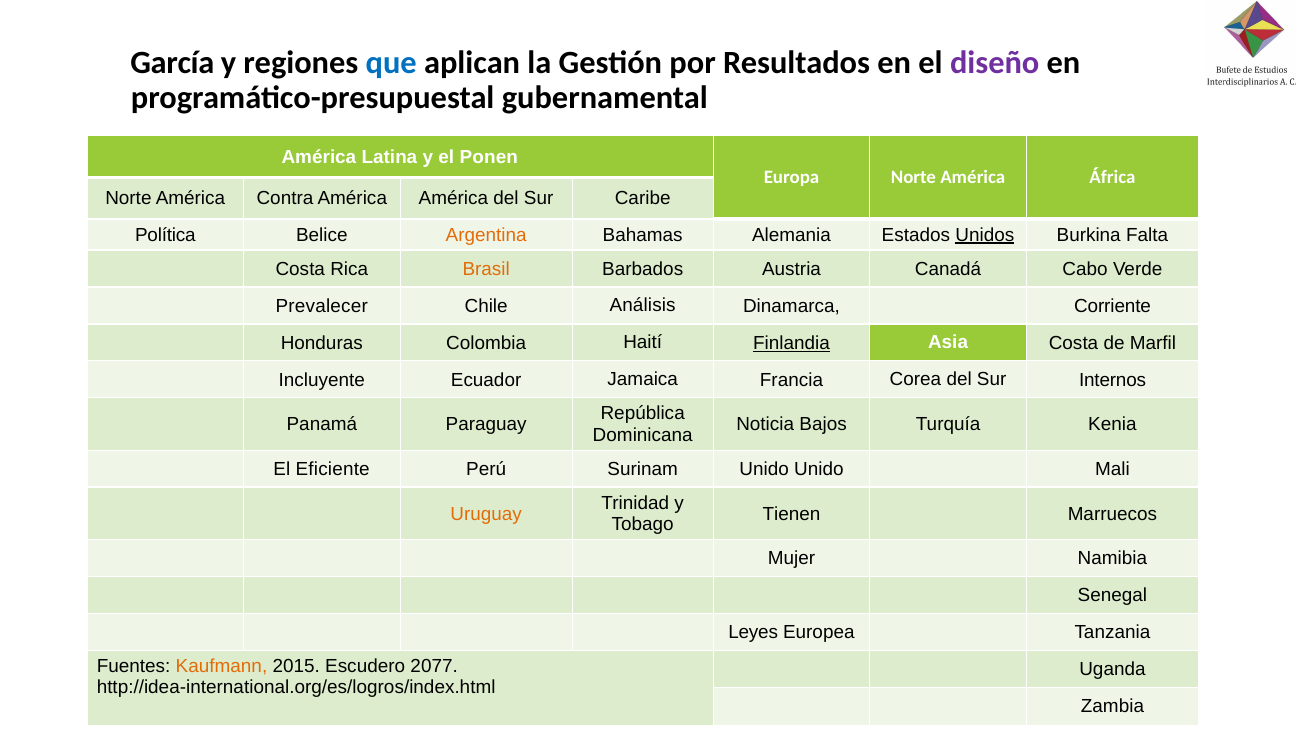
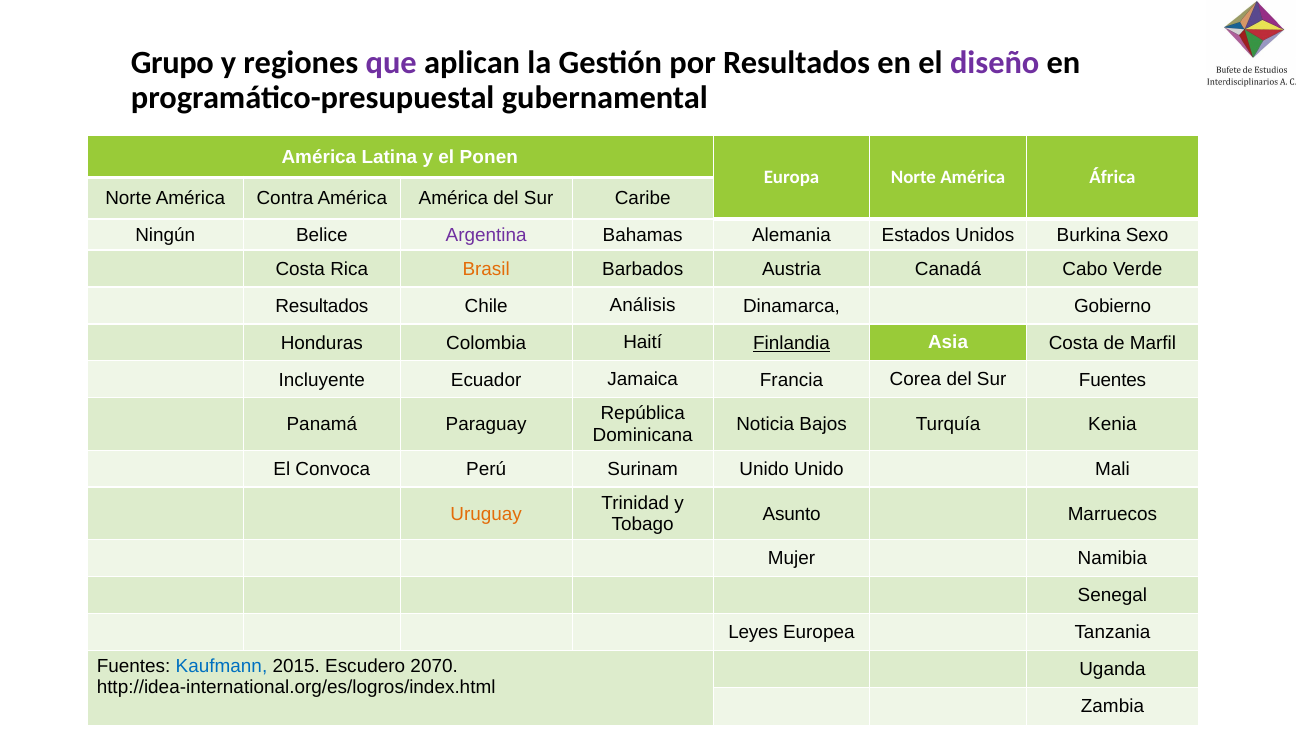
García: García -> Grupo
que colour: blue -> purple
Política: Política -> Ningún
Argentina colour: orange -> purple
Unidos underline: present -> none
Falta: Falta -> Sexo
Prevalecer at (322, 306): Prevalecer -> Resultados
Corriente: Corriente -> Gobierno
Sur Internos: Internos -> Fuentes
Eficiente: Eficiente -> Convoca
Tienen: Tienen -> Asunto
Kaufmann colour: orange -> blue
2077: 2077 -> 2070
